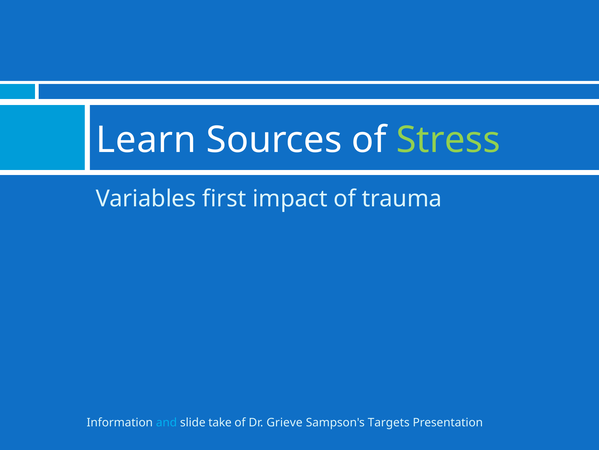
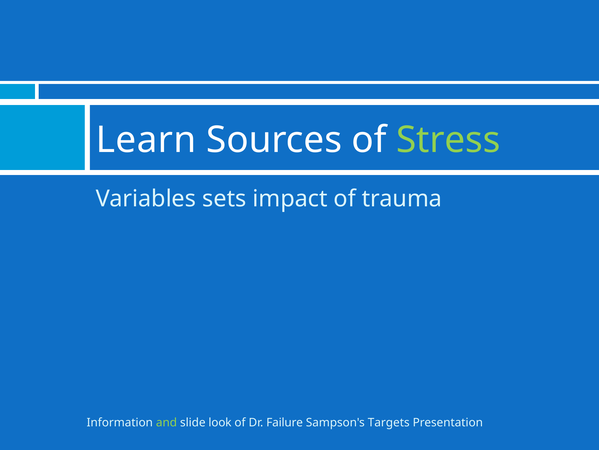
first: first -> sets
and colour: light blue -> light green
take: take -> look
Grieve: Grieve -> Failure
